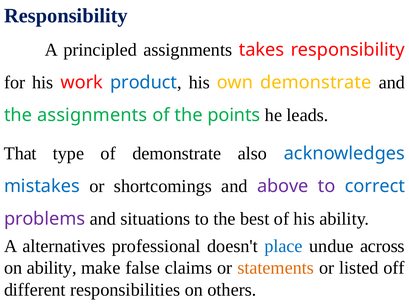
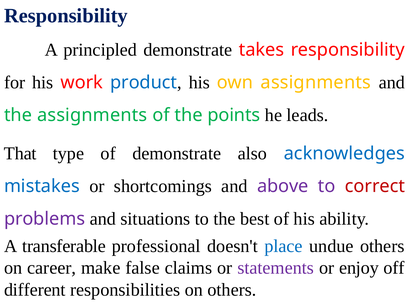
principled assignments: assignments -> demonstrate
own demonstrate: demonstrate -> assignments
correct colour: blue -> red
alternatives: alternatives -> transferable
undue across: across -> others
on ability: ability -> career
statements colour: orange -> purple
listed: listed -> enjoy
